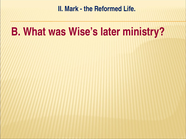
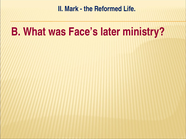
Wise’s: Wise’s -> Face’s
